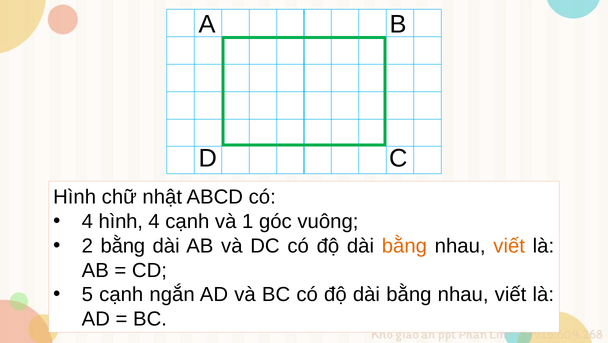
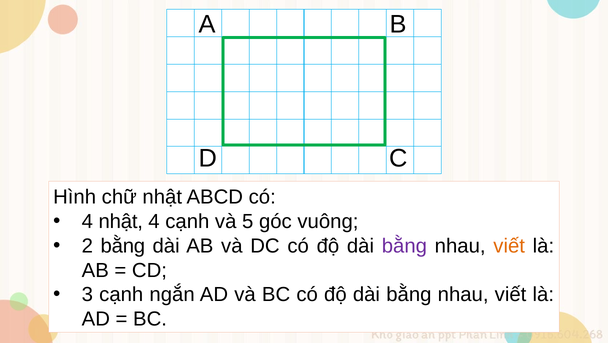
4 hình: hình -> nhật
1: 1 -> 5
bằng at (404, 246) colour: orange -> purple
5: 5 -> 3
